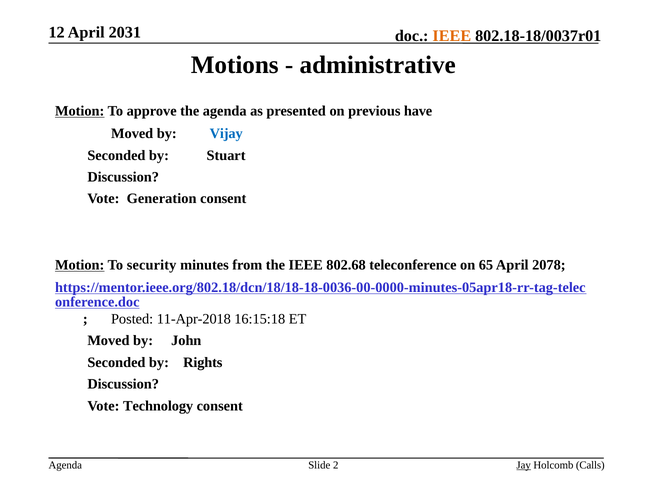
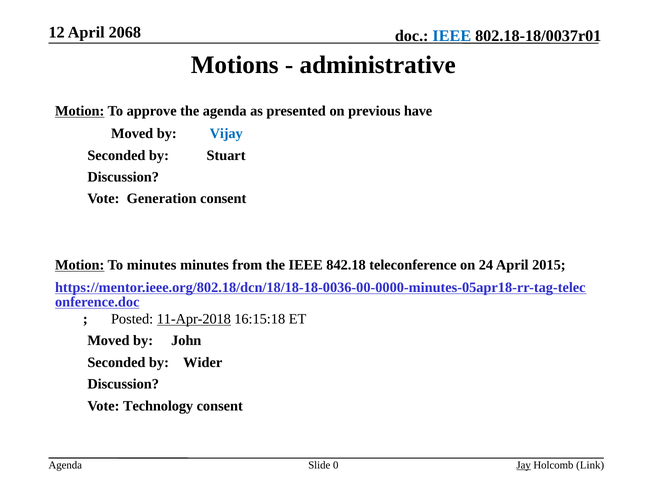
2031: 2031 -> 2068
IEEE at (452, 36) colour: orange -> blue
To security: security -> minutes
802.68: 802.68 -> 842.18
65: 65 -> 24
2078: 2078 -> 2015
11-Apr-2018 underline: none -> present
Rights: Rights -> Wider
2: 2 -> 0
Calls: Calls -> Link
